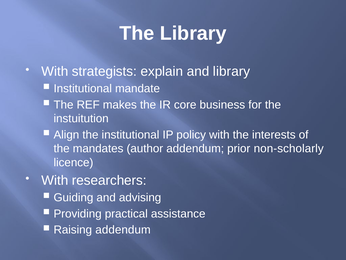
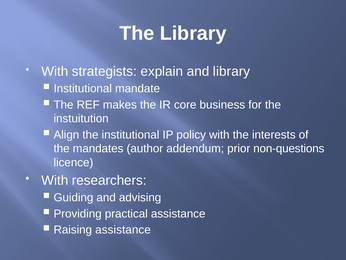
non-scholarly: non-scholarly -> non-questions
Raising addendum: addendum -> assistance
